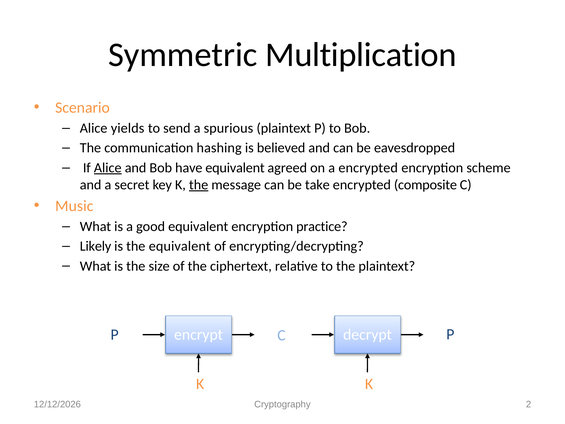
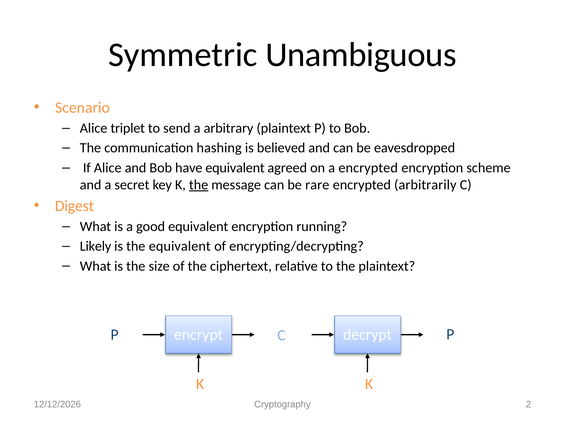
Multiplication: Multiplication -> Unambiguous
yields: yields -> triplet
spurious: spurious -> arbitrary
Alice at (108, 168) underline: present -> none
take: take -> rare
composite: composite -> arbitrarily
Music: Music -> Digest
practice: practice -> running
